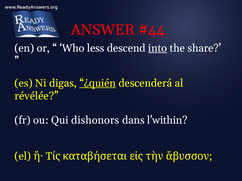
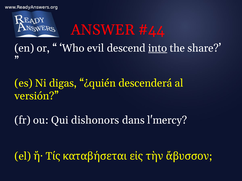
less: less -> evil
¿quién underline: present -> none
révélée: révélée -> versión
l'within: l'within -> l'mercy
